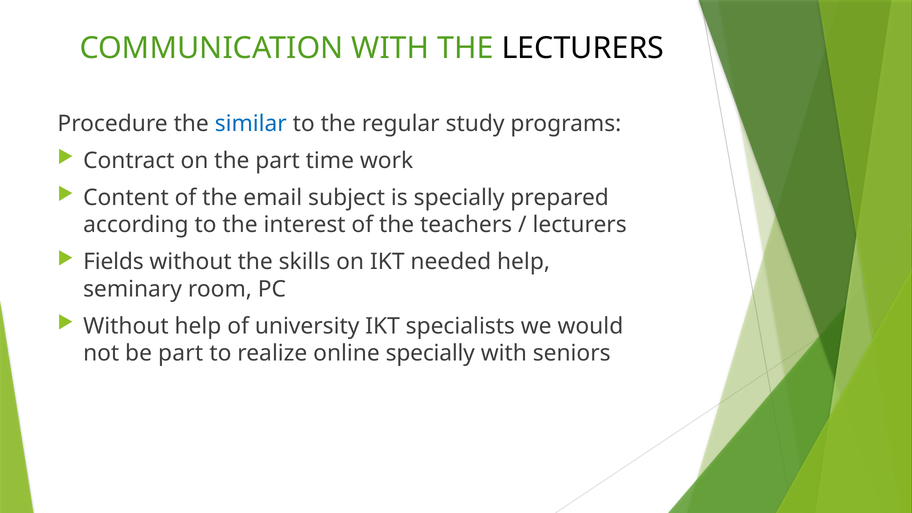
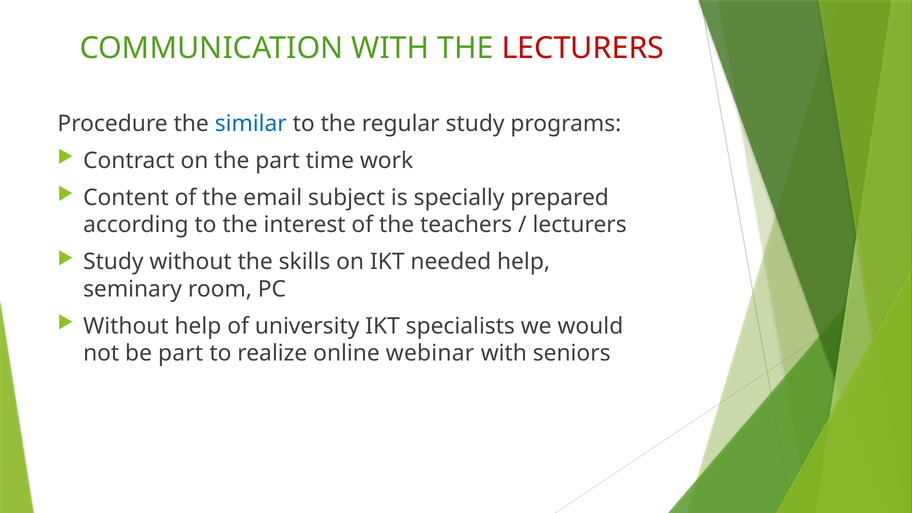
LECTURERS at (583, 48) colour: black -> red
Fields at (113, 262): Fields -> Study
online specially: specially -> webinar
